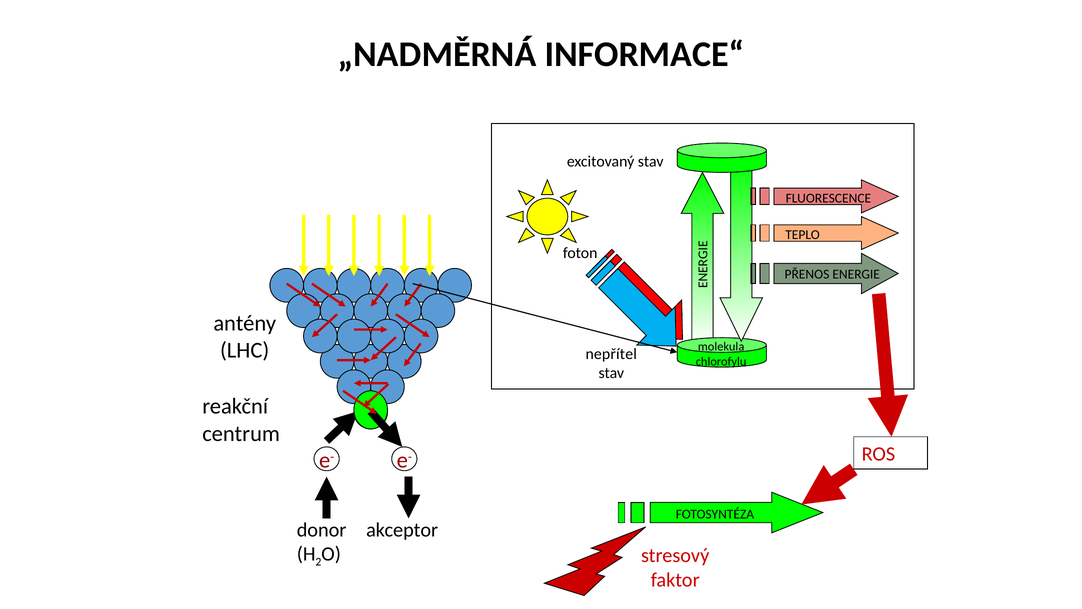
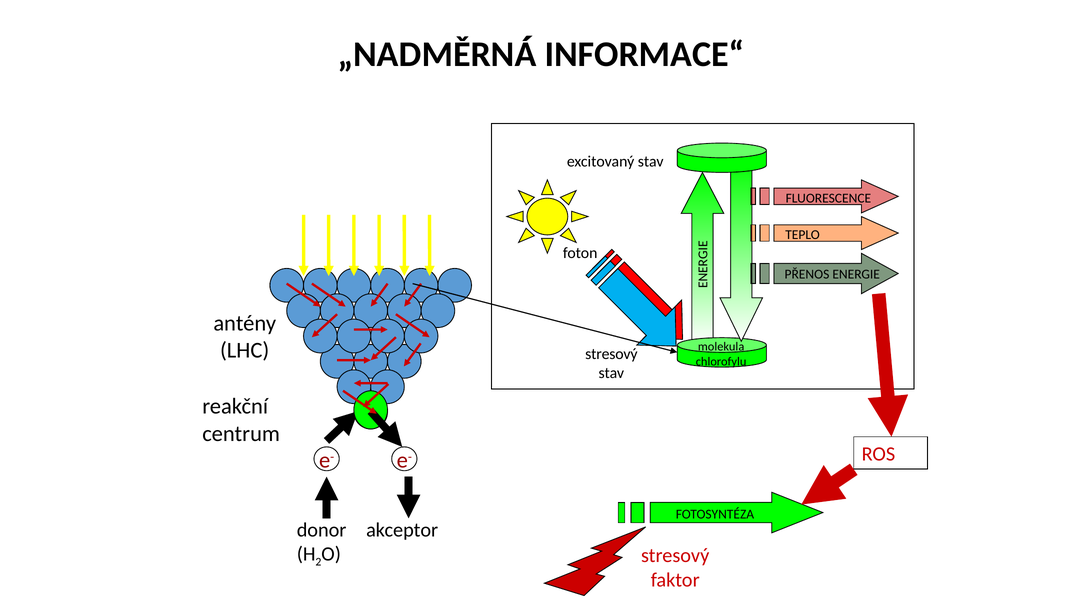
nepřítel at (611, 354): nepřítel -> stresový
